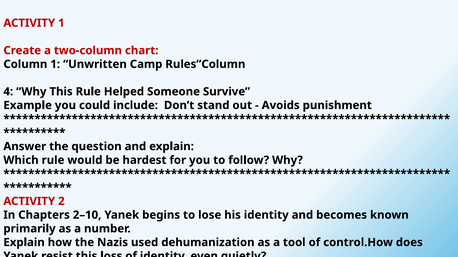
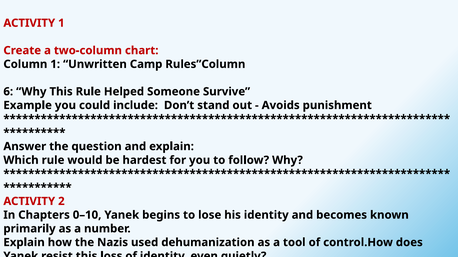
4: 4 -> 6
2–10: 2–10 -> 0–10
